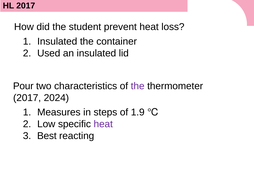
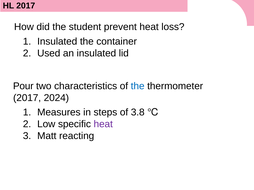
the at (138, 86) colour: purple -> blue
1.9: 1.9 -> 3.8
Best: Best -> Matt
